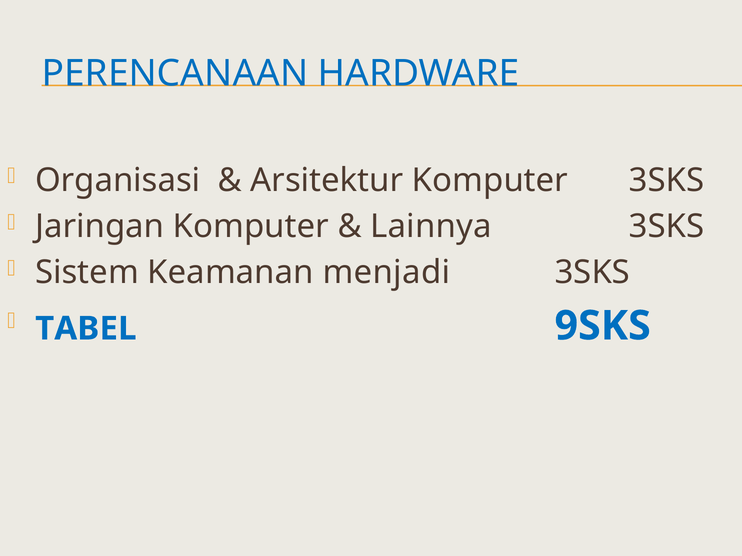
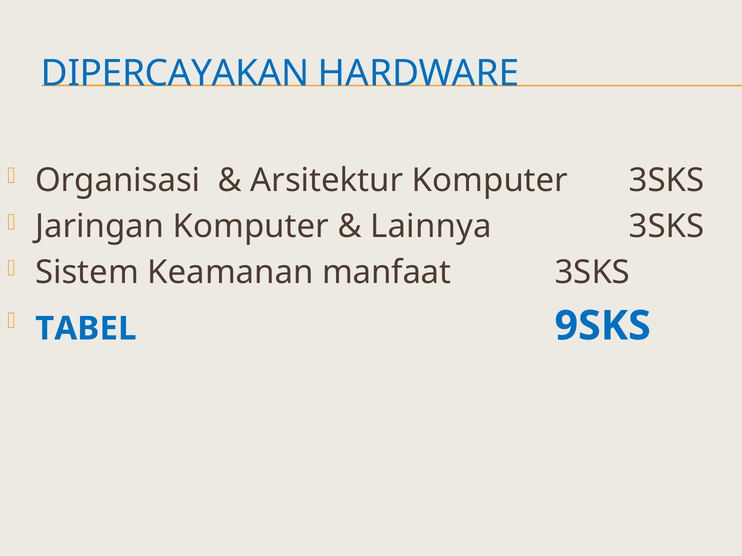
PERENCANAAN: PERENCANAAN -> DIPERCAYAKAN
menjadi: menjadi -> manfaat
